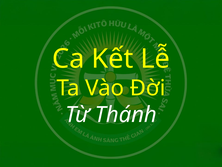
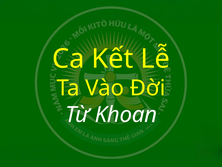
Thánh: Thánh -> Khoan
